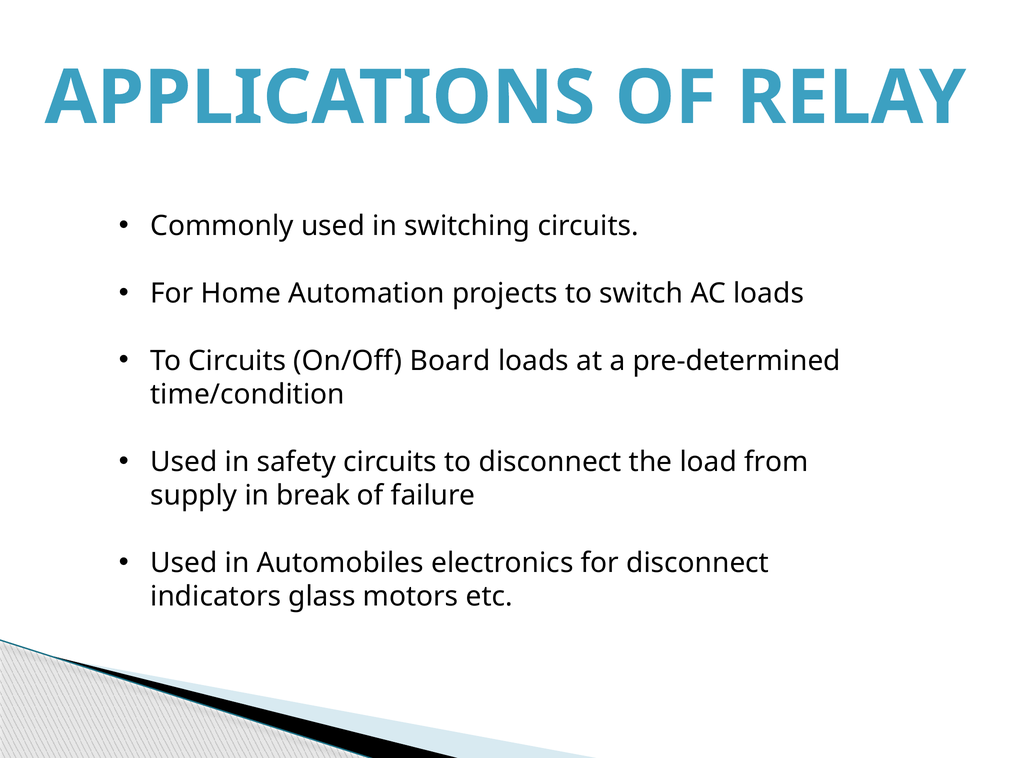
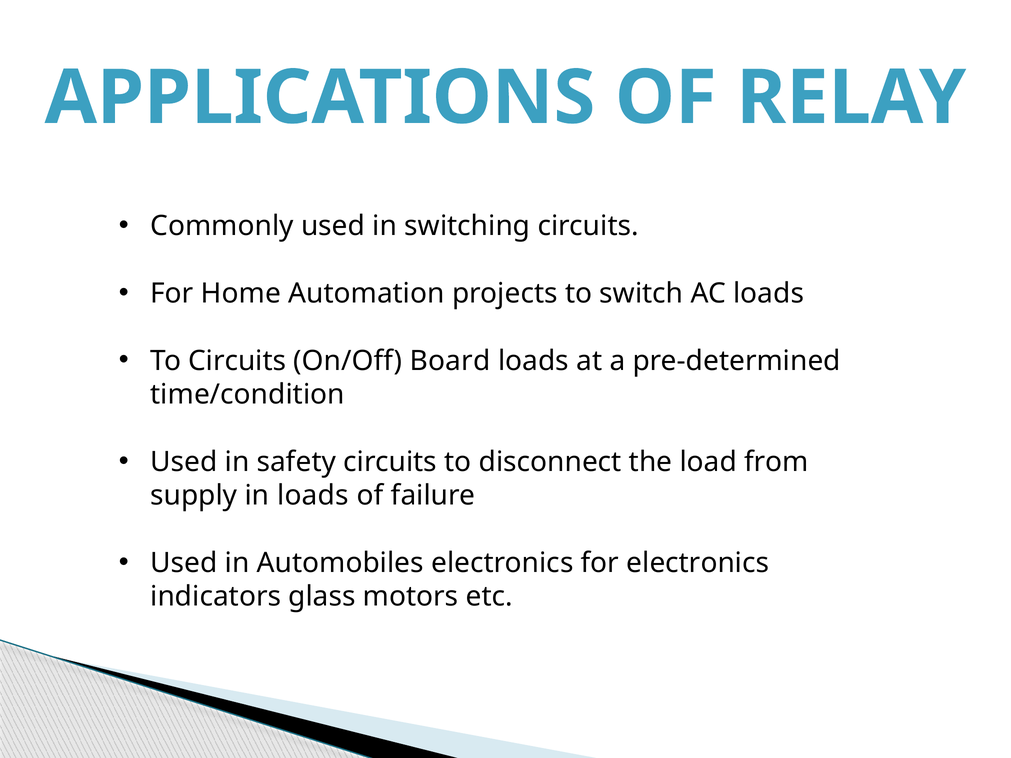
in break: break -> loads
for disconnect: disconnect -> electronics
